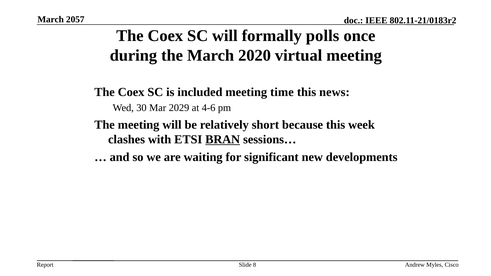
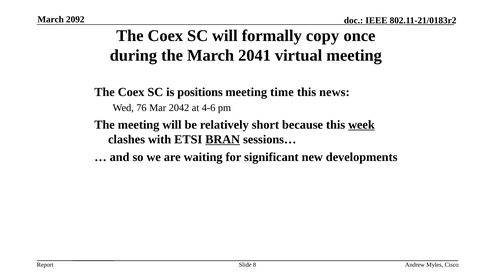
2057: 2057 -> 2092
polls: polls -> copy
2020: 2020 -> 2041
included: included -> positions
30: 30 -> 76
2029: 2029 -> 2042
week underline: none -> present
